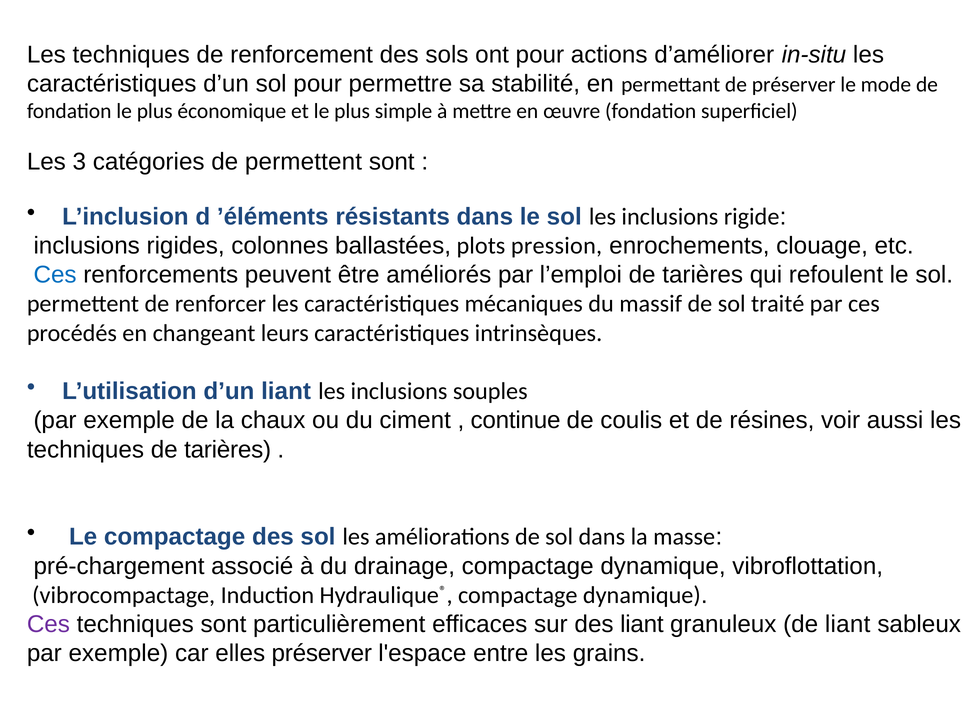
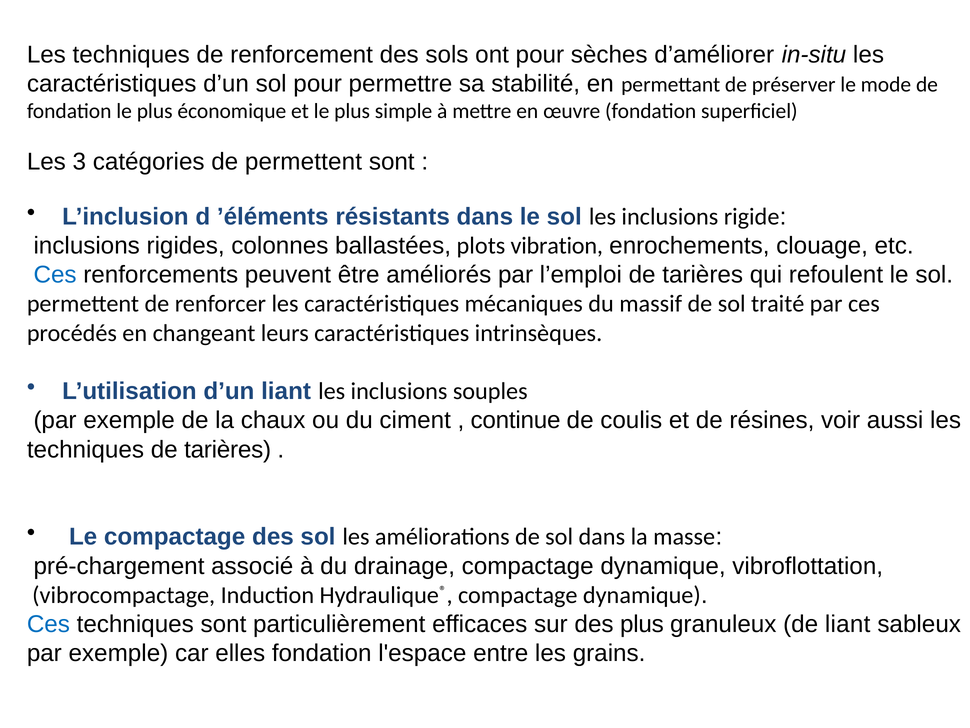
actions: actions -> sèches
pression: pression -> vibration
Ces at (48, 624) colour: purple -> blue
des liant: liant -> plus
elles préserver: préserver -> fondation
